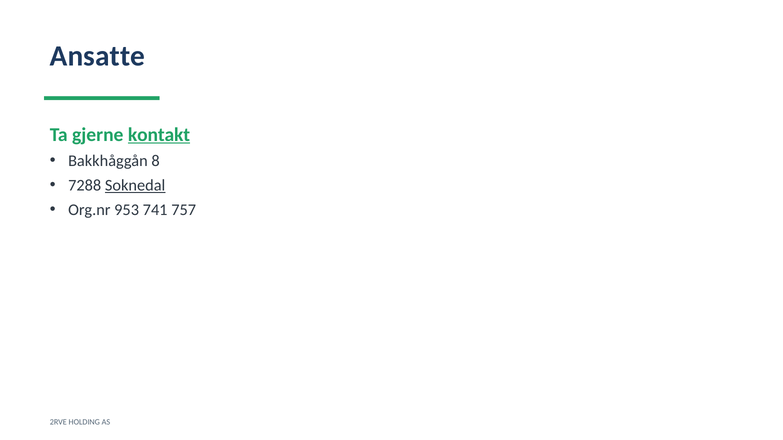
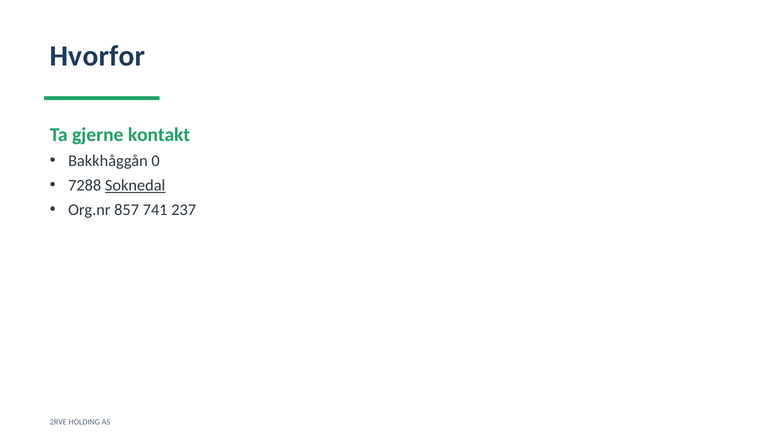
Ansatte: Ansatte -> Hvorfor
kontakt underline: present -> none
8: 8 -> 0
953: 953 -> 857
757: 757 -> 237
